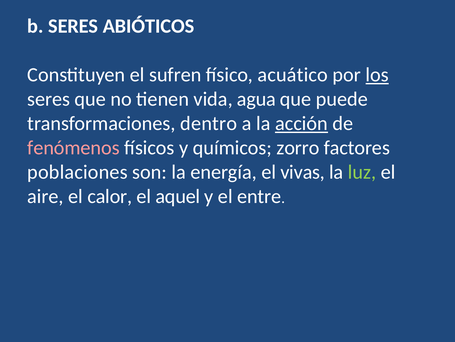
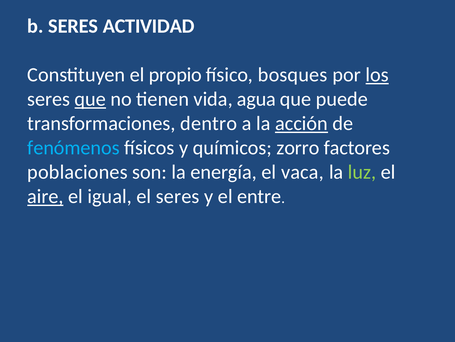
ABIÓTICOS: ABIÓTICOS -> ACTIVIDAD
sufren: sufren -> propio
acuático: acuático -> bosques
que at (90, 99) underline: none -> present
fenómenos colour: pink -> light blue
vivas: vivas -> vaca
aire underline: none -> present
calor: calor -> igual
el aquel: aquel -> seres
